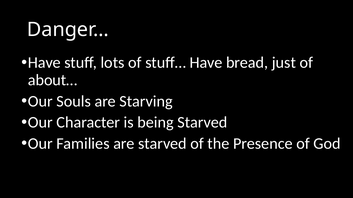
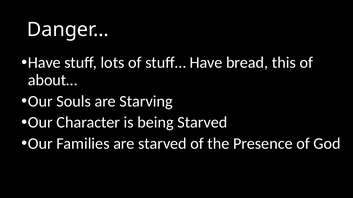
just: just -> this
